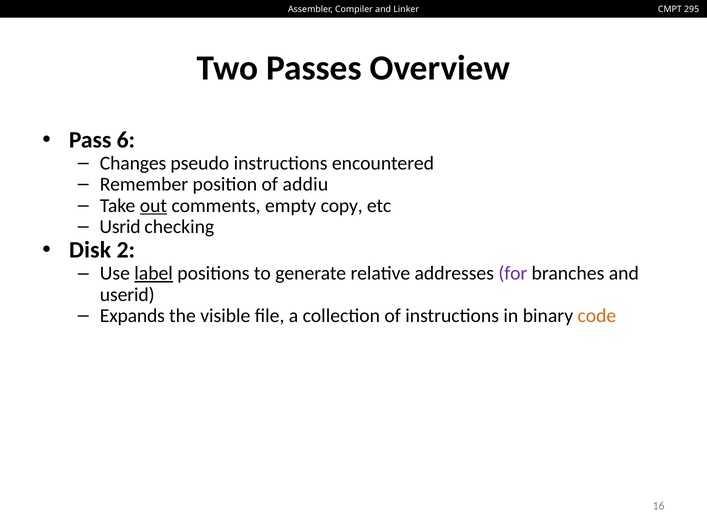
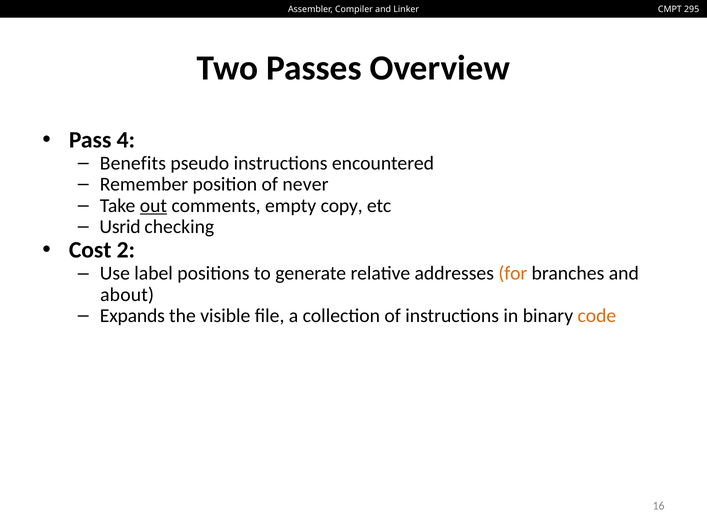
6: 6 -> 4
Changes: Changes -> Benefits
addiu: addiu -> never
Disk: Disk -> Cost
label underline: present -> none
for colour: purple -> orange
userid: userid -> about
